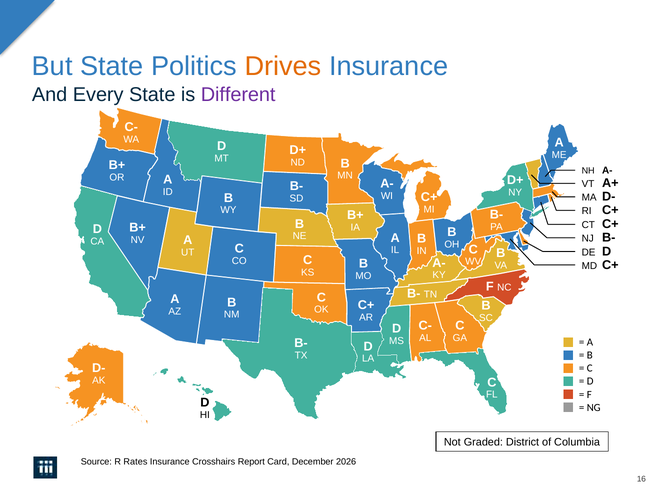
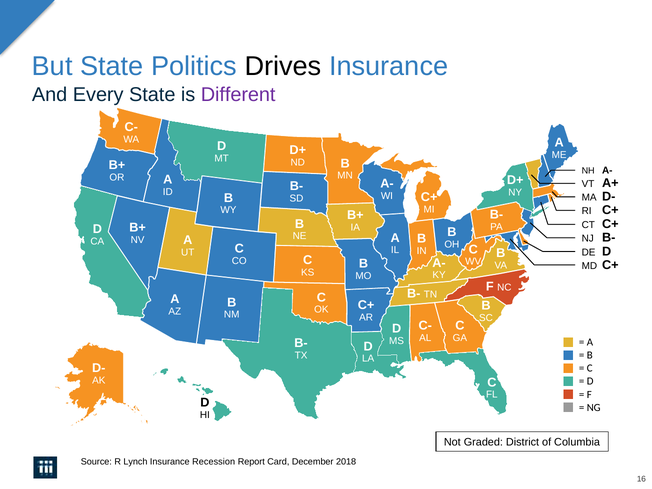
Drives colour: orange -> black
Rates: Rates -> Lynch
Crosshairs: Crosshairs -> Recession
2026: 2026 -> 2018
